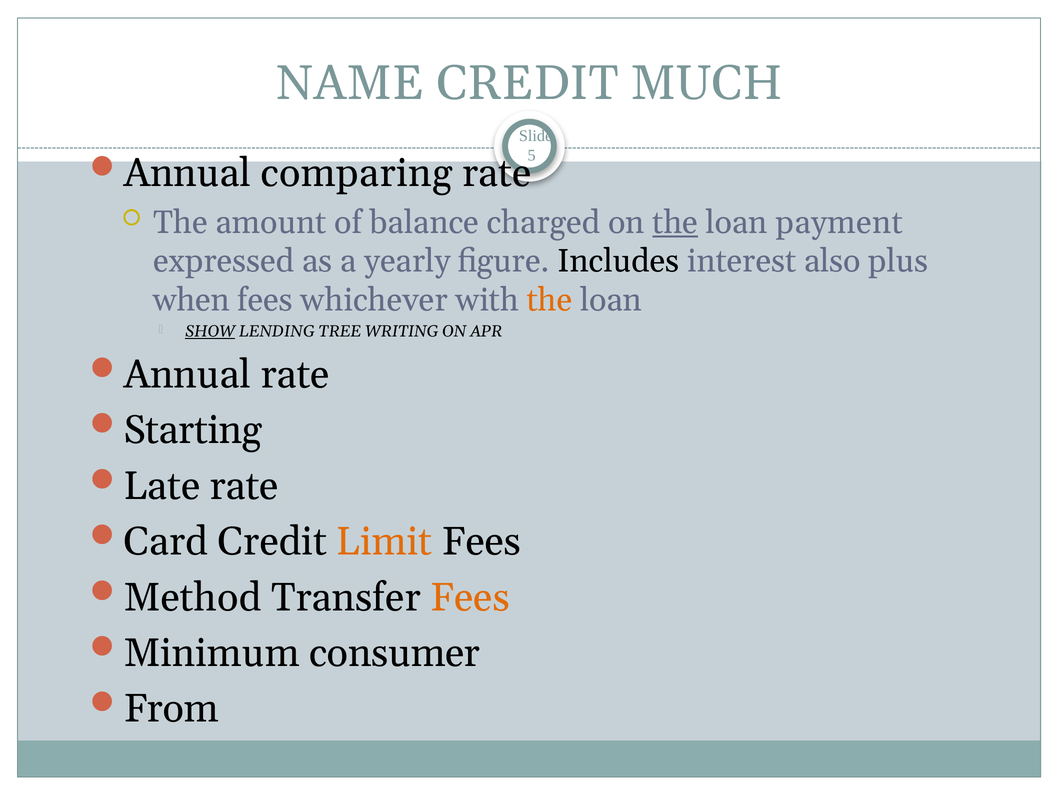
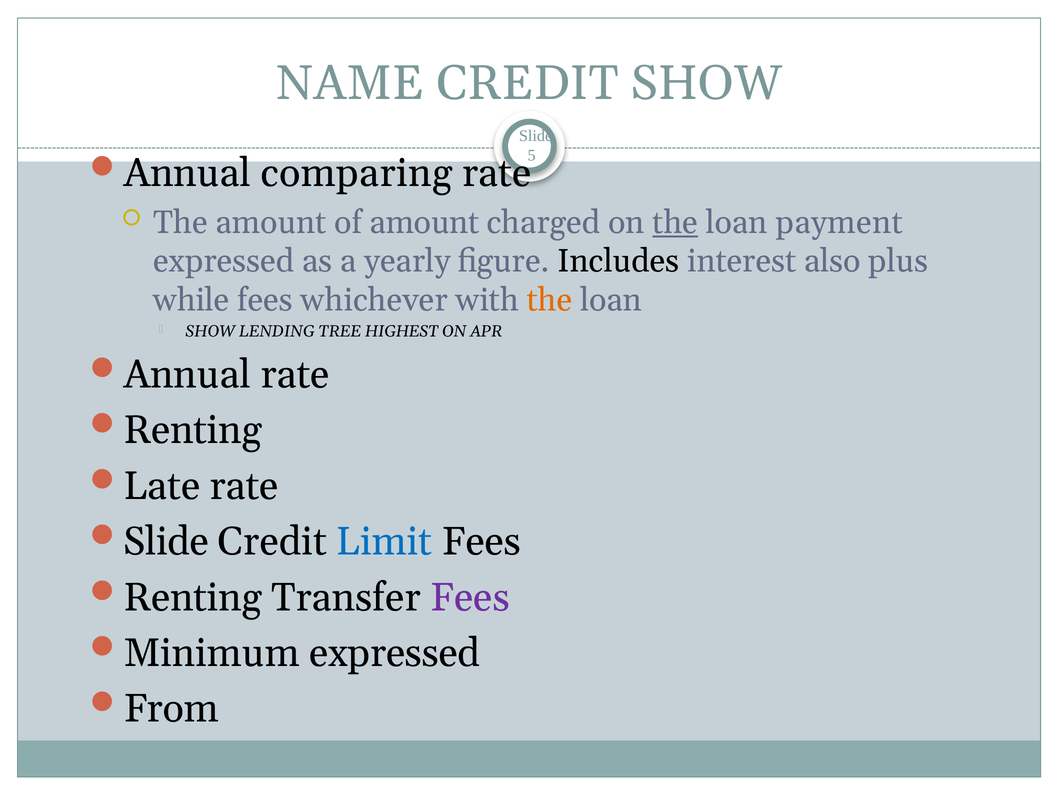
CREDIT MUCH: MUCH -> SHOW
of balance: balance -> amount
when: when -> while
SHOW at (210, 331) underline: present -> none
WRITING: WRITING -> HIGHEST
Starting at (193, 430): Starting -> Renting
Card at (166, 541): Card -> Slide
Limit colour: orange -> blue
Method at (192, 597): Method -> Renting
Fees at (470, 597) colour: orange -> purple
Minimum consumer: consumer -> expressed
